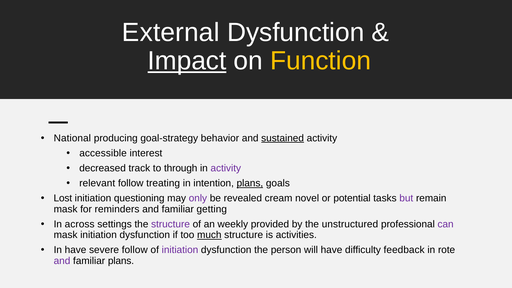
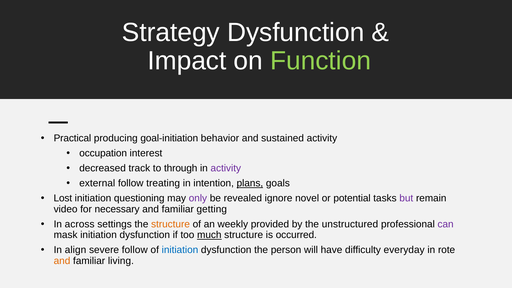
External: External -> Strategy
Impact underline: present -> none
Function colour: yellow -> light green
National: National -> Practical
goal-strategy: goal-strategy -> goal-initiation
sustained underline: present -> none
accessible: accessible -> occupation
relevant: relevant -> external
cream: cream -> ignore
mask at (66, 209): mask -> video
reminders: reminders -> necessary
structure at (171, 224) colour: purple -> orange
activities: activities -> occurred
In have: have -> align
initiation at (180, 250) colour: purple -> blue
feedback: feedback -> everyday
and at (62, 261) colour: purple -> orange
familiar plans: plans -> living
